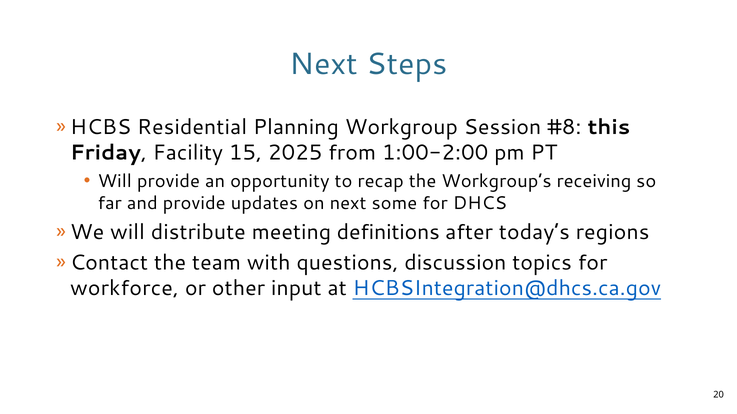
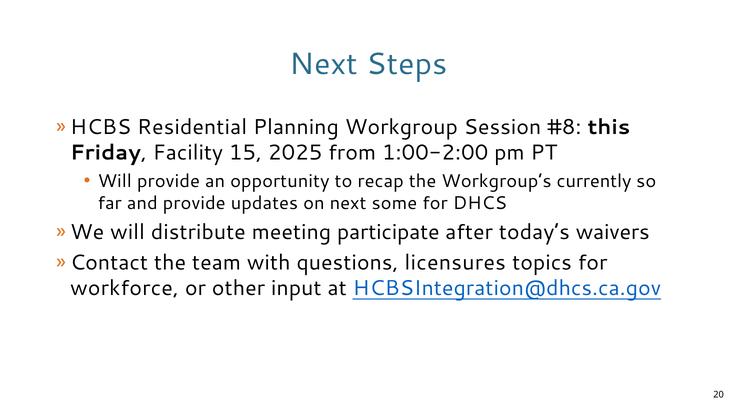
receiving: receiving -> currently
definitions: definitions -> participate
regions: regions -> waivers
discussion: discussion -> licensures
